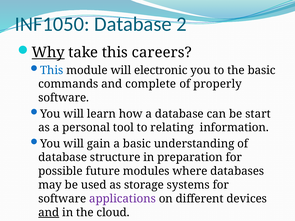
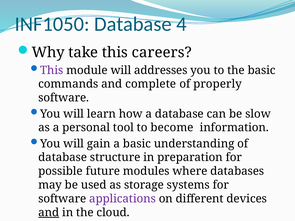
2: 2 -> 4
Why underline: present -> none
This at (52, 70) colour: blue -> purple
electronic: electronic -> addresses
start: start -> slow
relating: relating -> become
